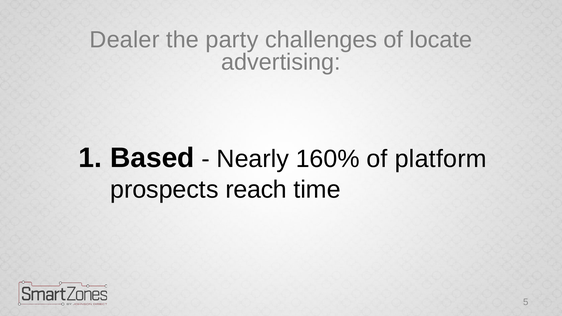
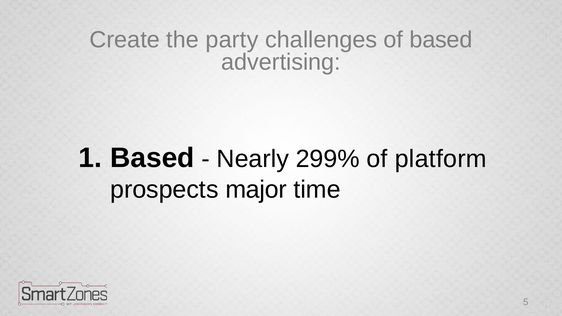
Dealer: Dealer -> Create
of locate: locate -> based
160%: 160% -> 299%
reach: reach -> major
